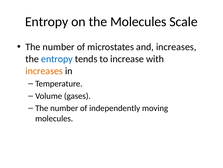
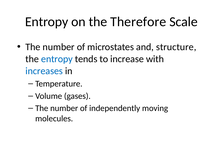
the Molecules: Molecules -> Therefore
and increases: increases -> structure
increases at (44, 71) colour: orange -> blue
